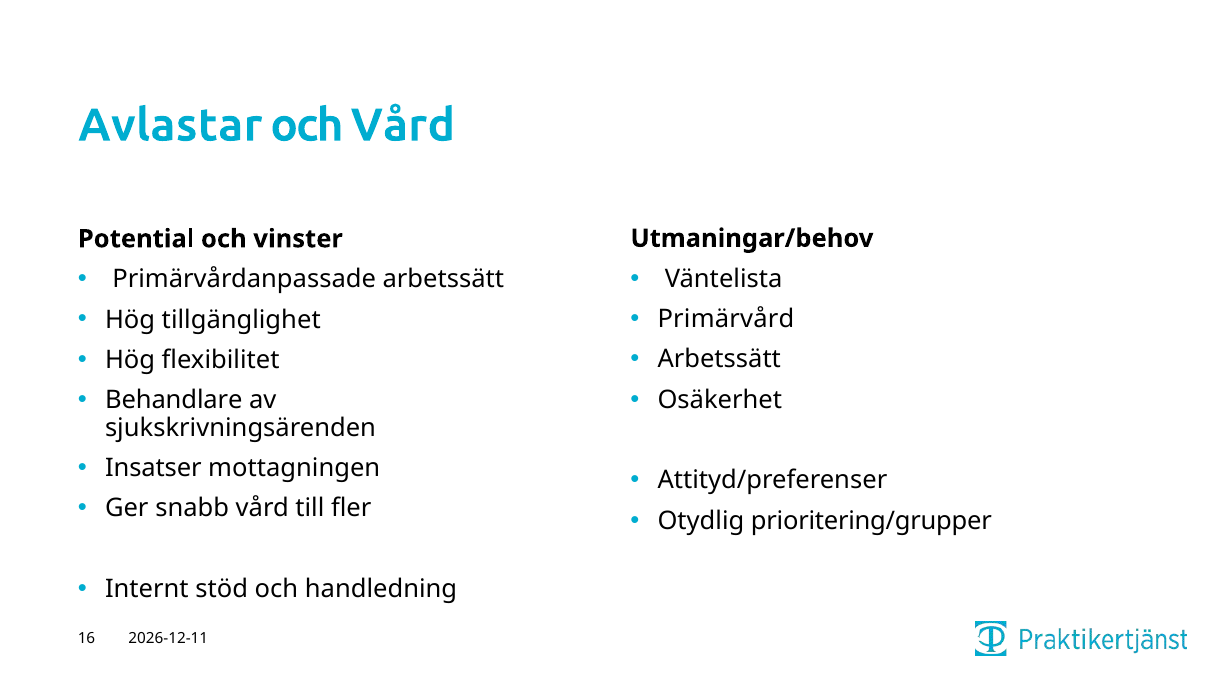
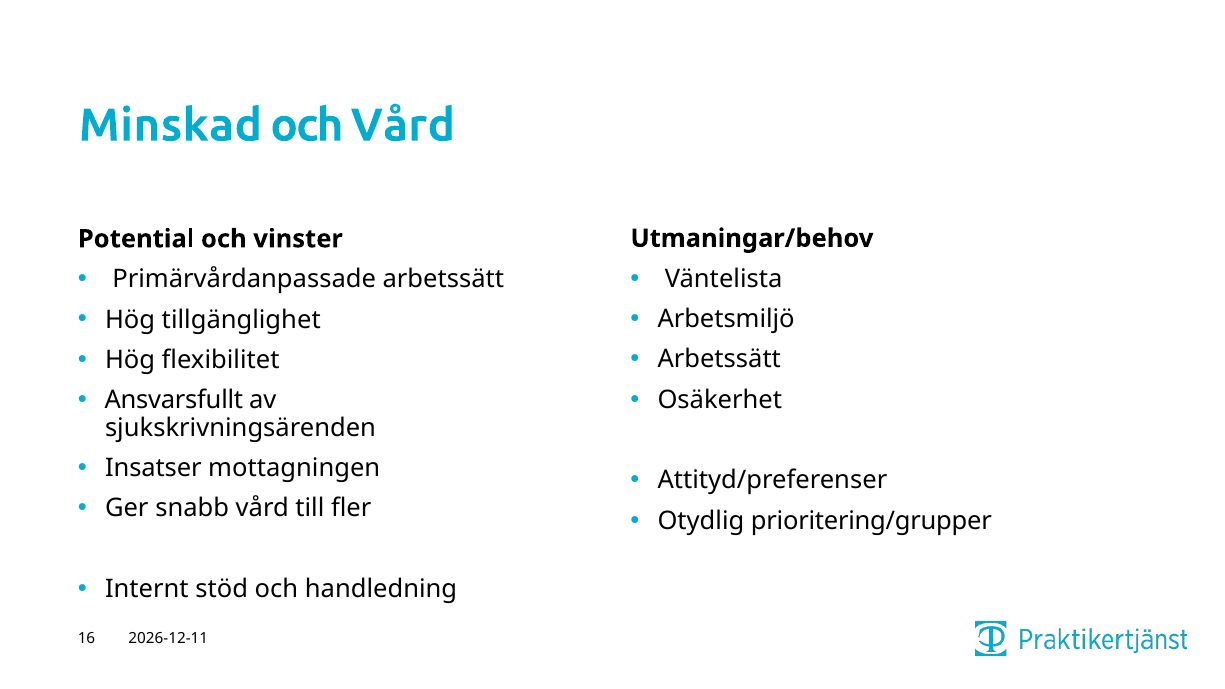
Avlastar: Avlastar -> Minskad
Primärvård: Primärvård -> Arbetsmiljö
Behandlare: Behandlare -> Ansvarsfullt
